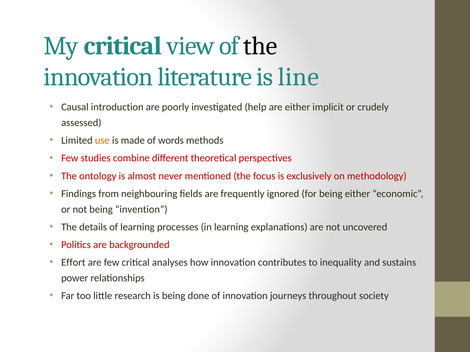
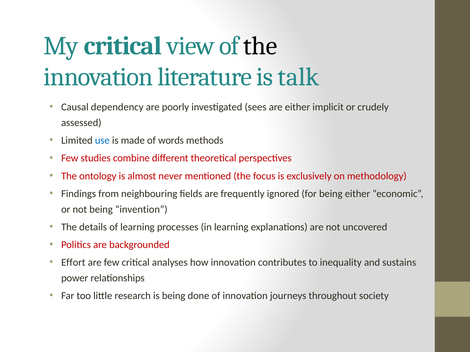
line: line -> talk
introduction: introduction -> dependency
help: help -> sees
use colour: orange -> blue
